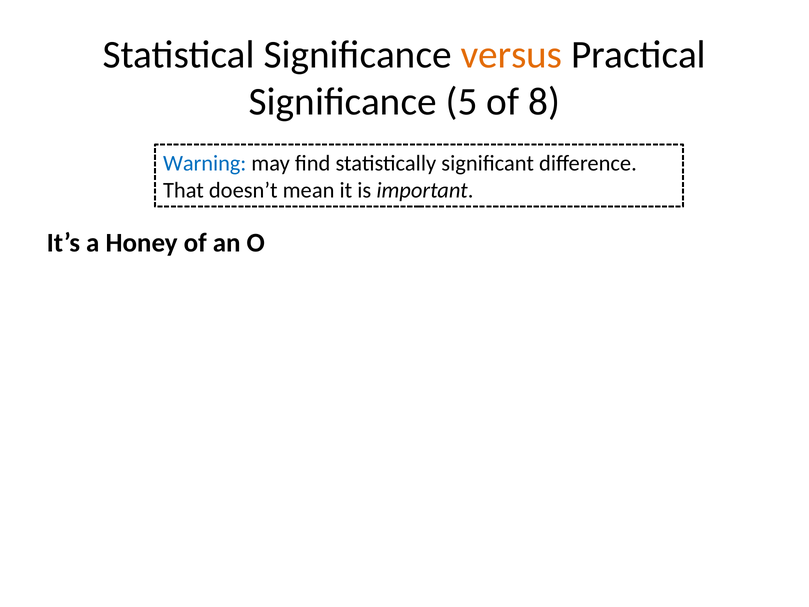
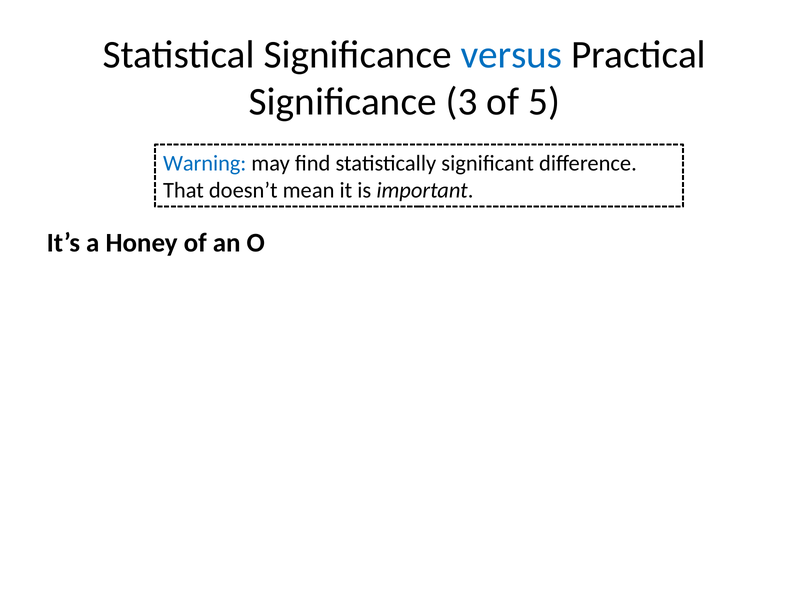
versus colour: orange -> blue
5: 5 -> 3
8: 8 -> 5
